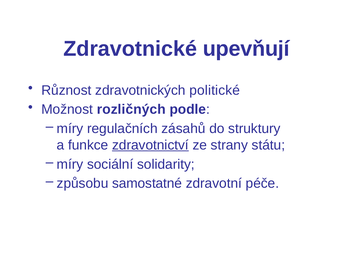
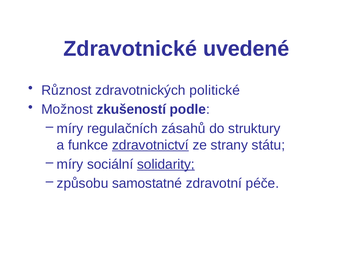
upevňují: upevňují -> uvedené
rozličných: rozličných -> zkušeností
solidarity underline: none -> present
